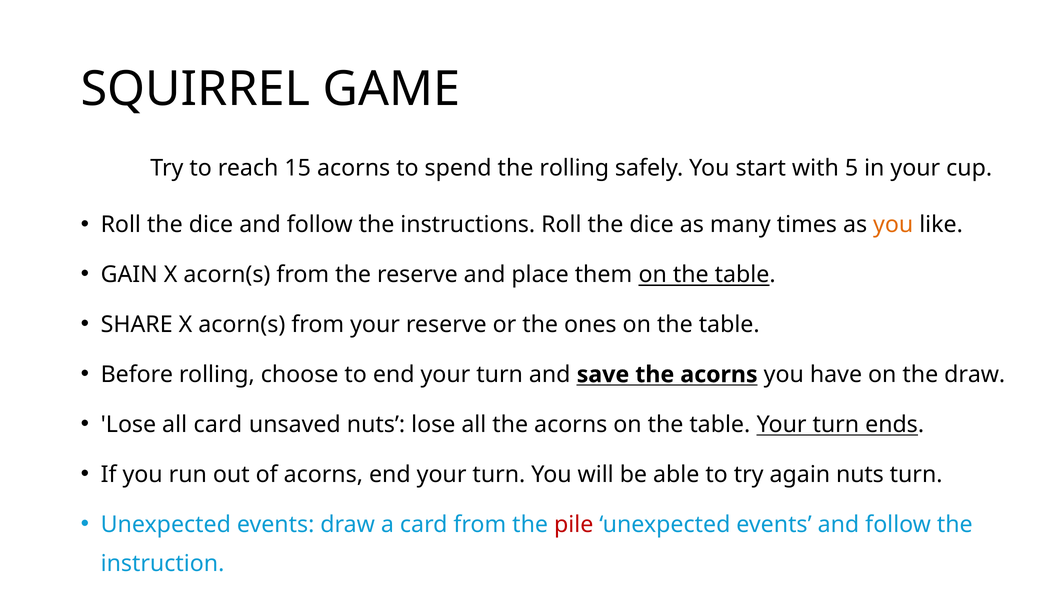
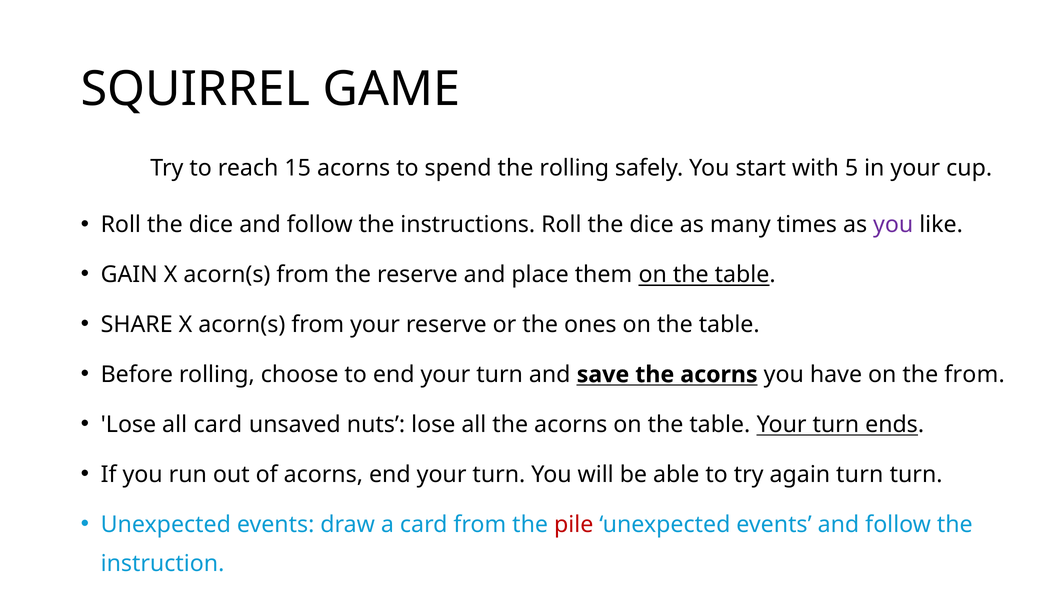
you at (893, 225) colour: orange -> purple
the draw: draw -> from
again nuts: nuts -> turn
